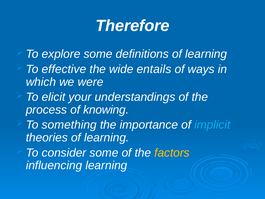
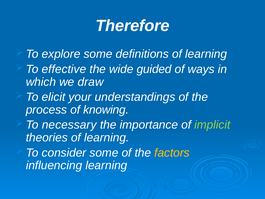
entails: entails -> guided
were: were -> draw
something: something -> necessary
implicit colour: light blue -> light green
